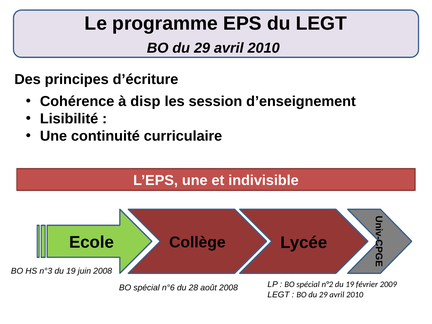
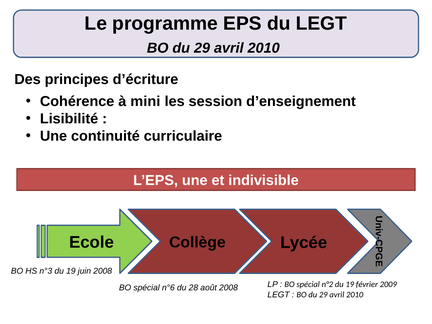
disp: disp -> mini
